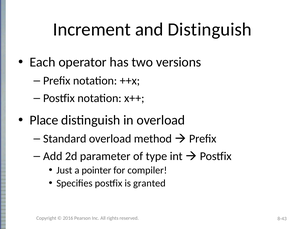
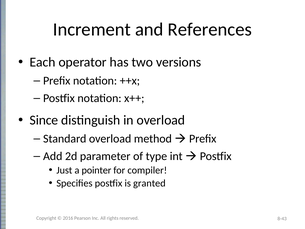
and Distinguish: Distinguish -> References
Place: Place -> Since
